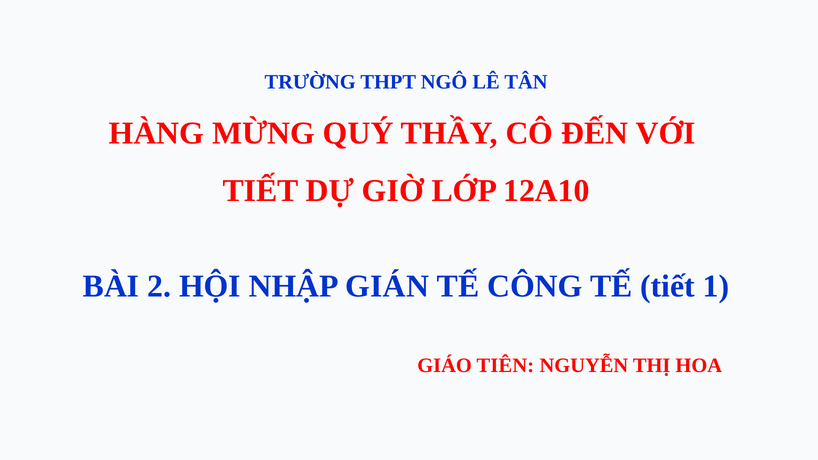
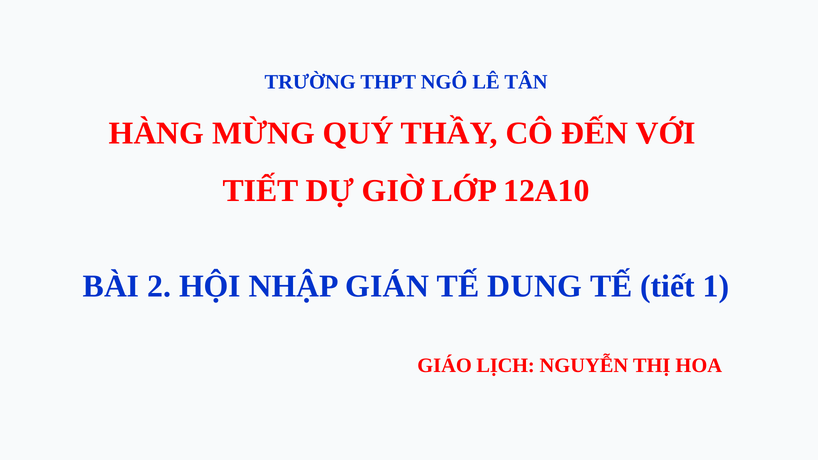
CÔNG: CÔNG -> DUNG
TIÊN: TIÊN -> LỊCH
